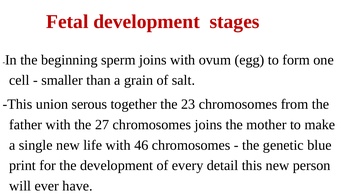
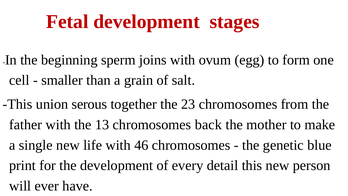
27: 27 -> 13
chromosomes joins: joins -> back
